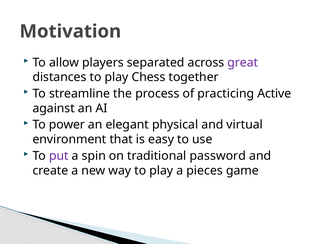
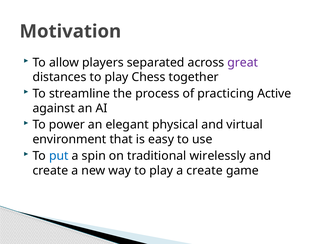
put colour: purple -> blue
password: password -> wirelessly
a pieces: pieces -> create
